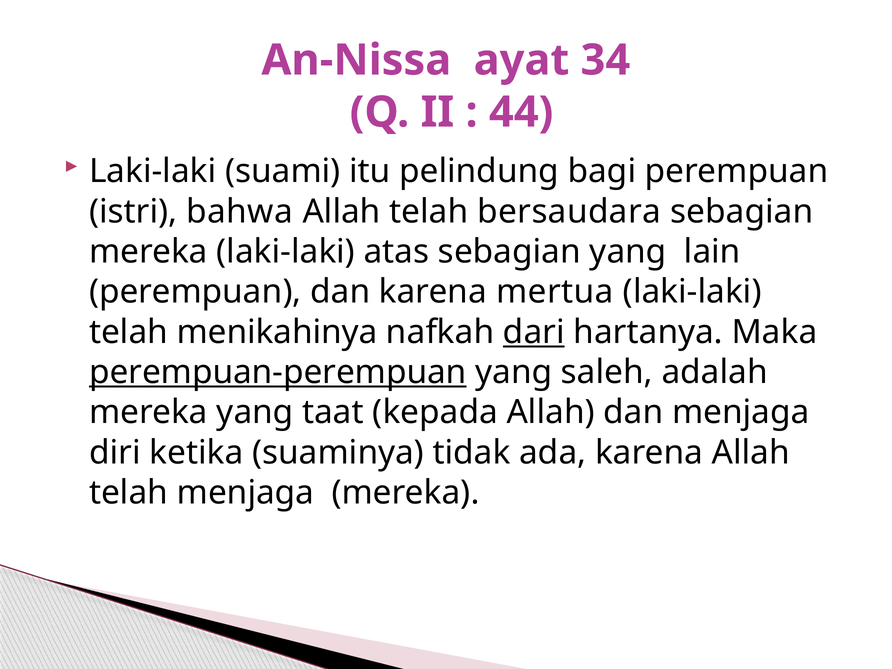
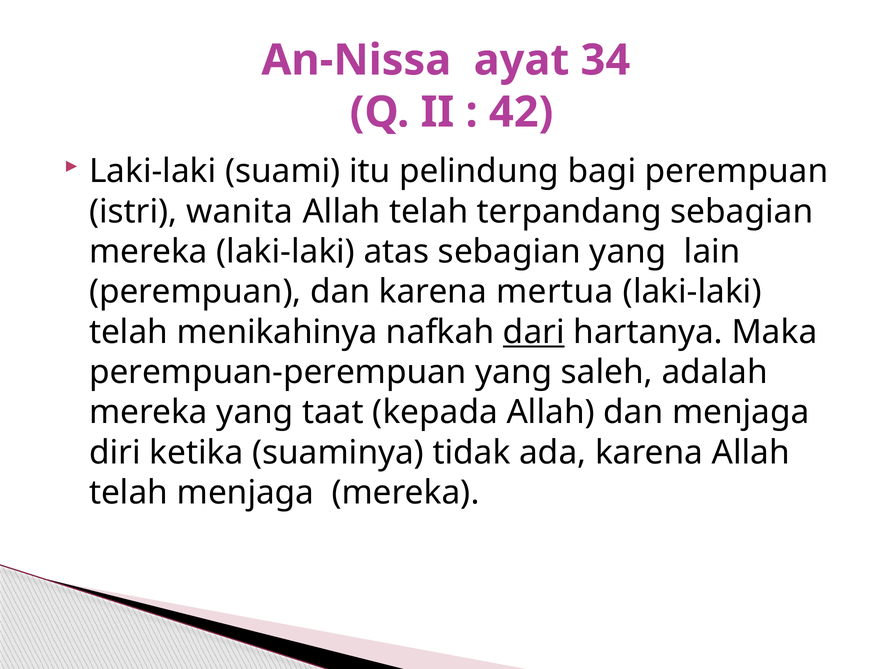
44: 44 -> 42
bahwa: bahwa -> wanita
bersaudara: bersaudara -> terpandang
perempuan-perempuan underline: present -> none
